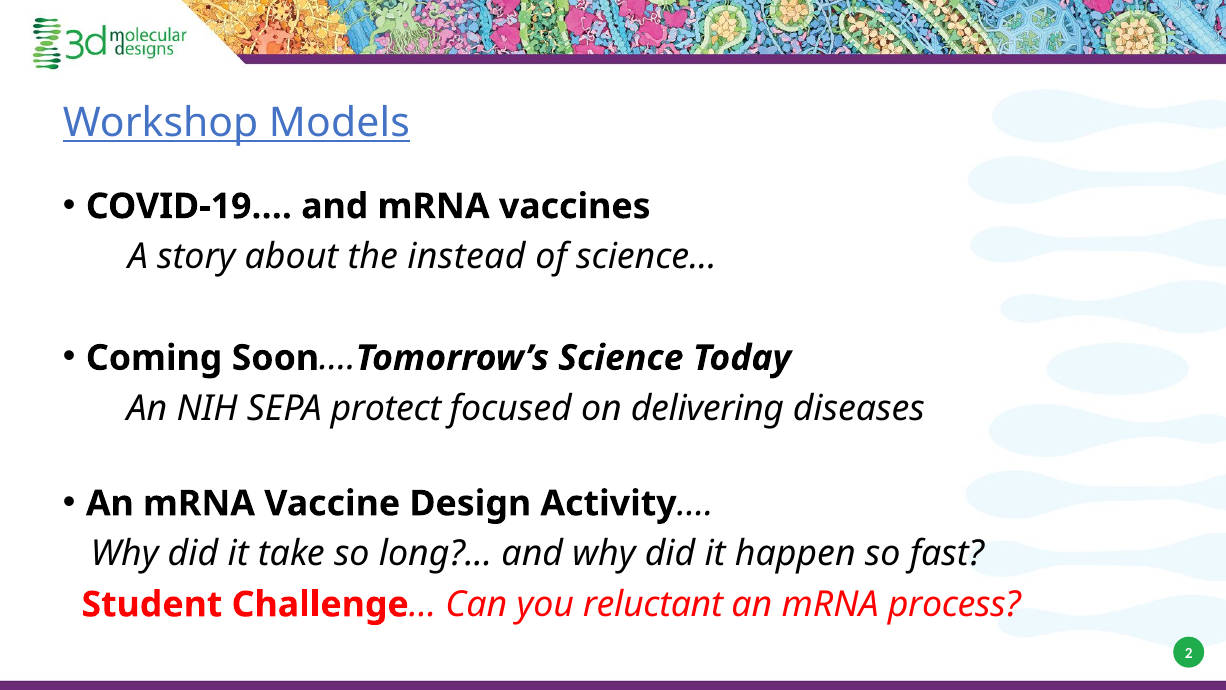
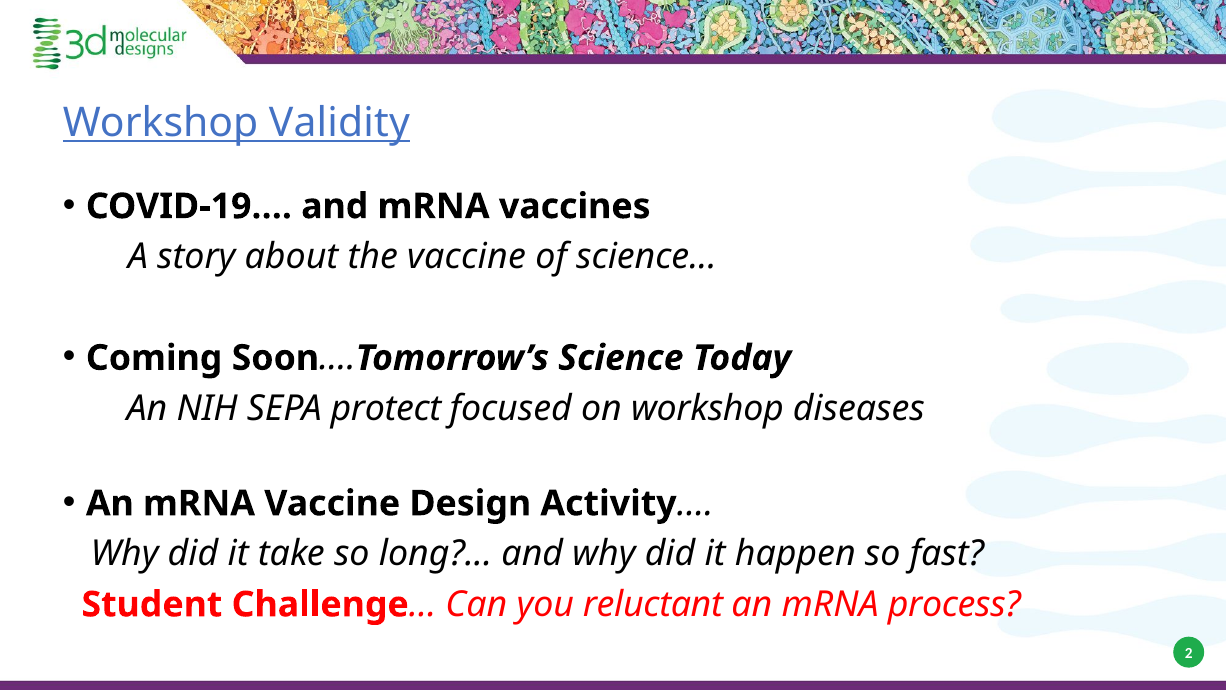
Models: Models -> Validity
the instead: instead -> vaccine
on delivering: delivering -> workshop
